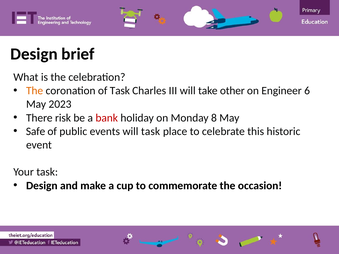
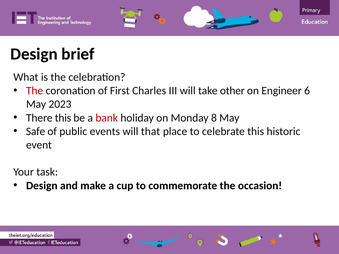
The at (35, 91) colour: orange -> red
of Task: Task -> First
There risk: risk -> this
will task: task -> that
